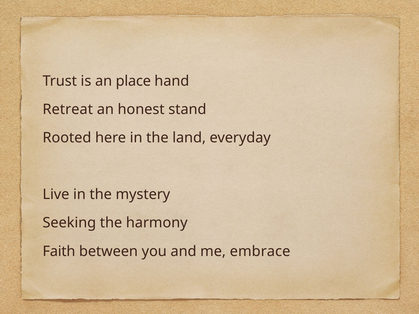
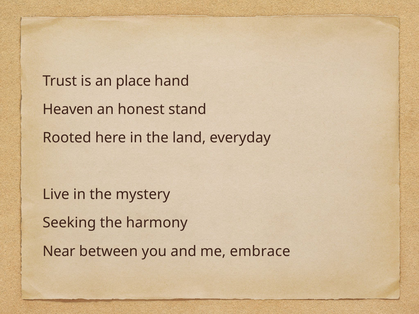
Retreat: Retreat -> Heaven
Faith: Faith -> Near
